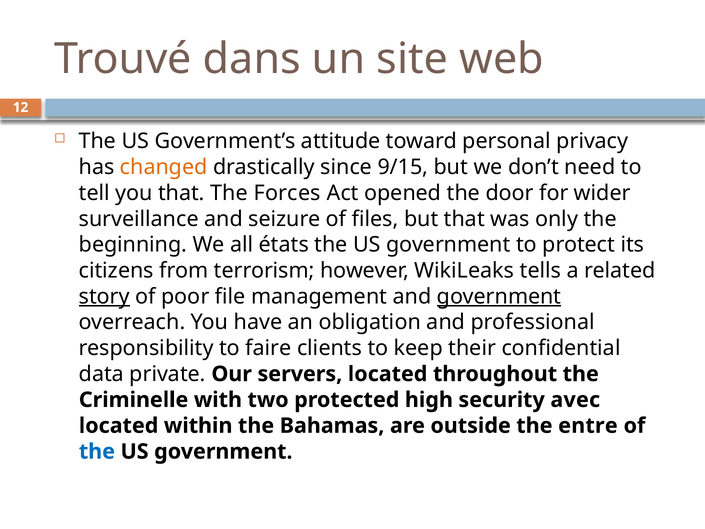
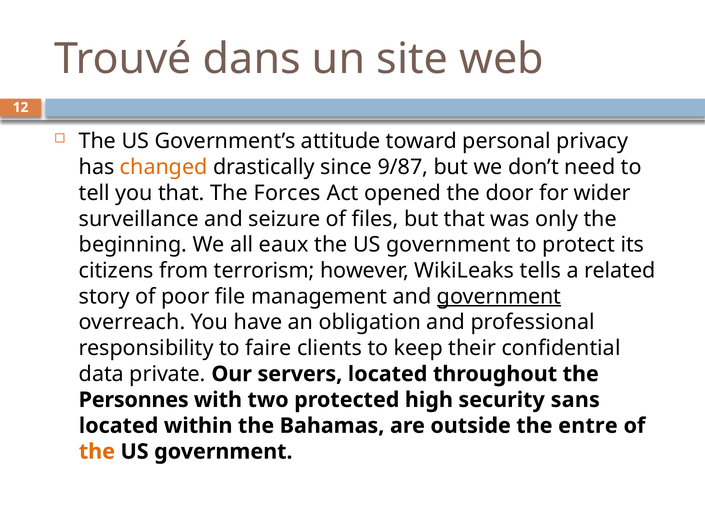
9/15: 9/15 -> 9/87
états: états -> eaux
story underline: present -> none
Criminelle: Criminelle -> Personnes
avec: avec -> sans
the at (97, 451) colour: blue -> orange
